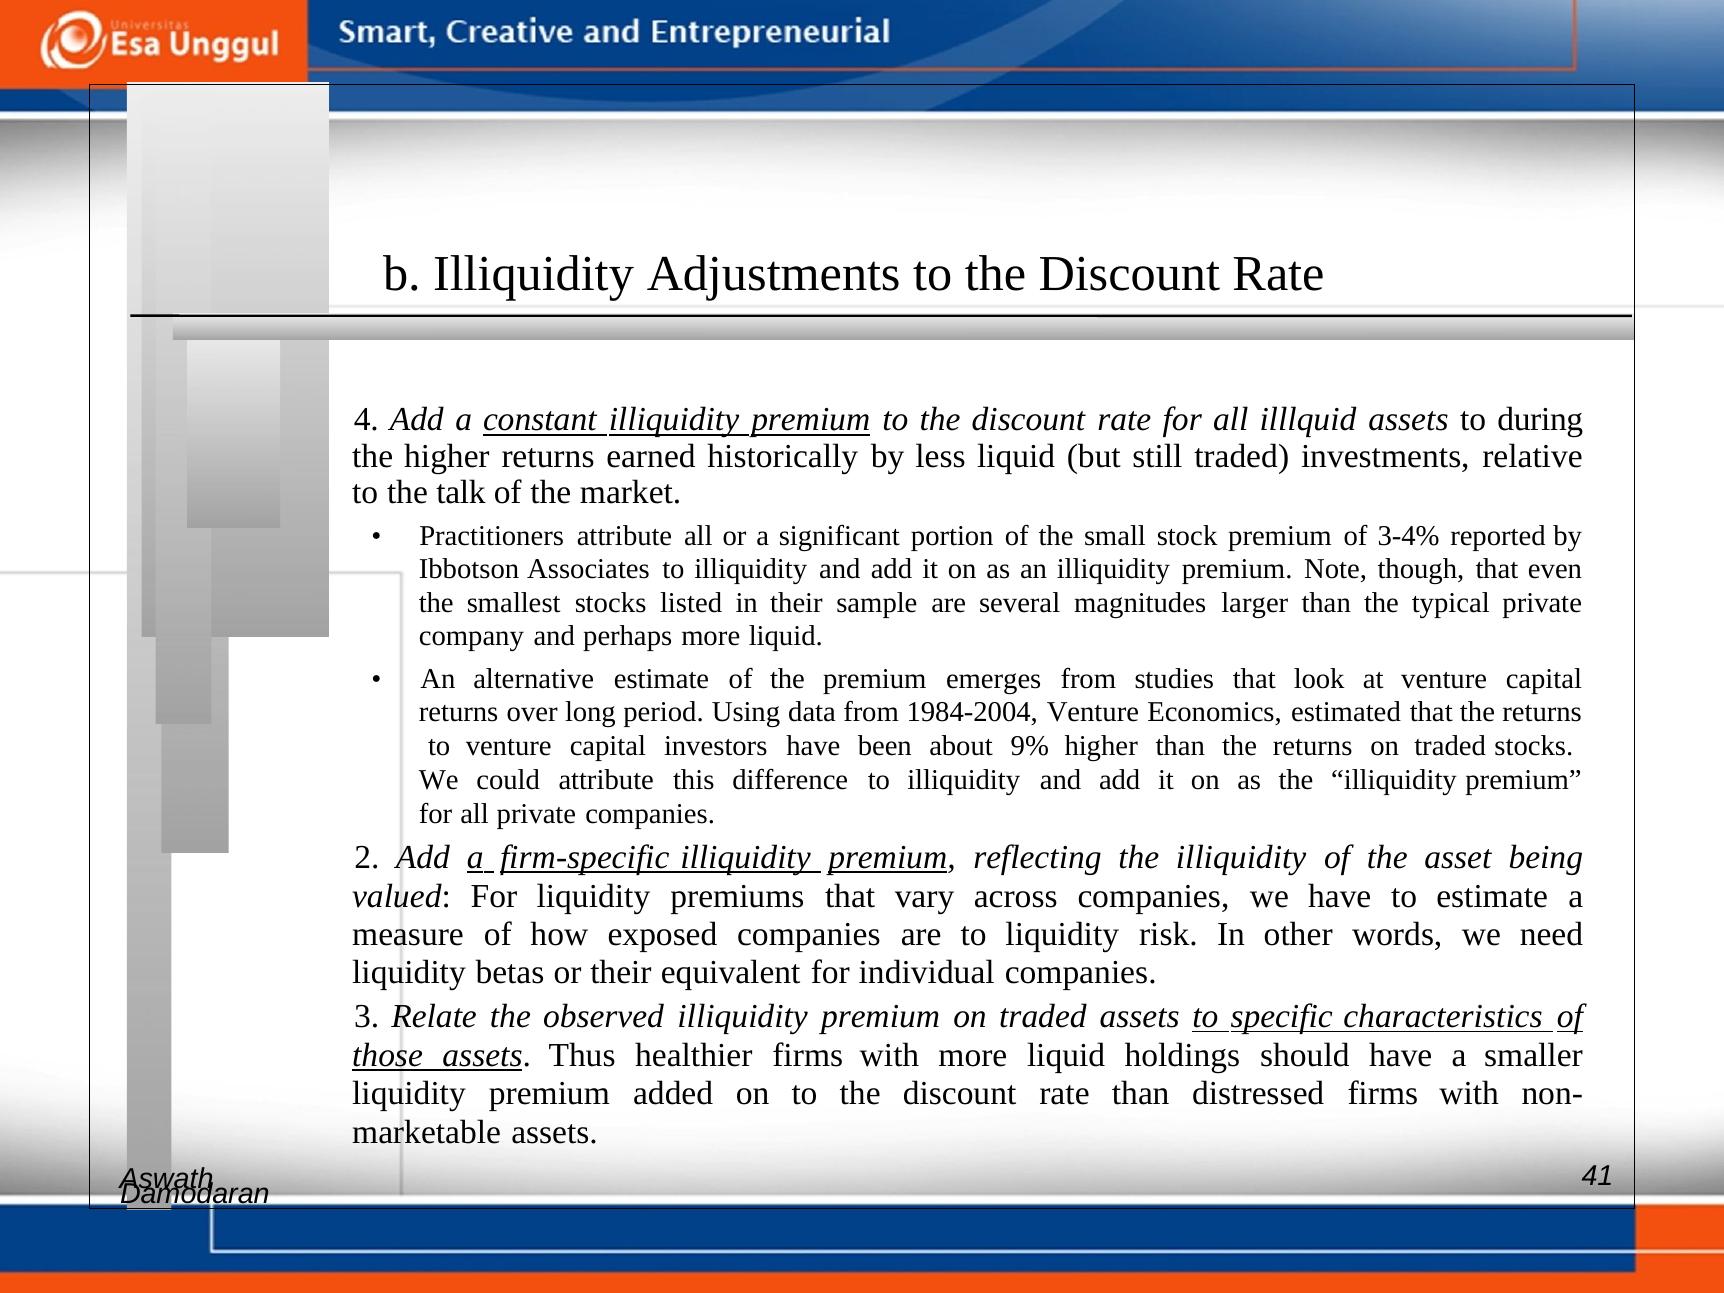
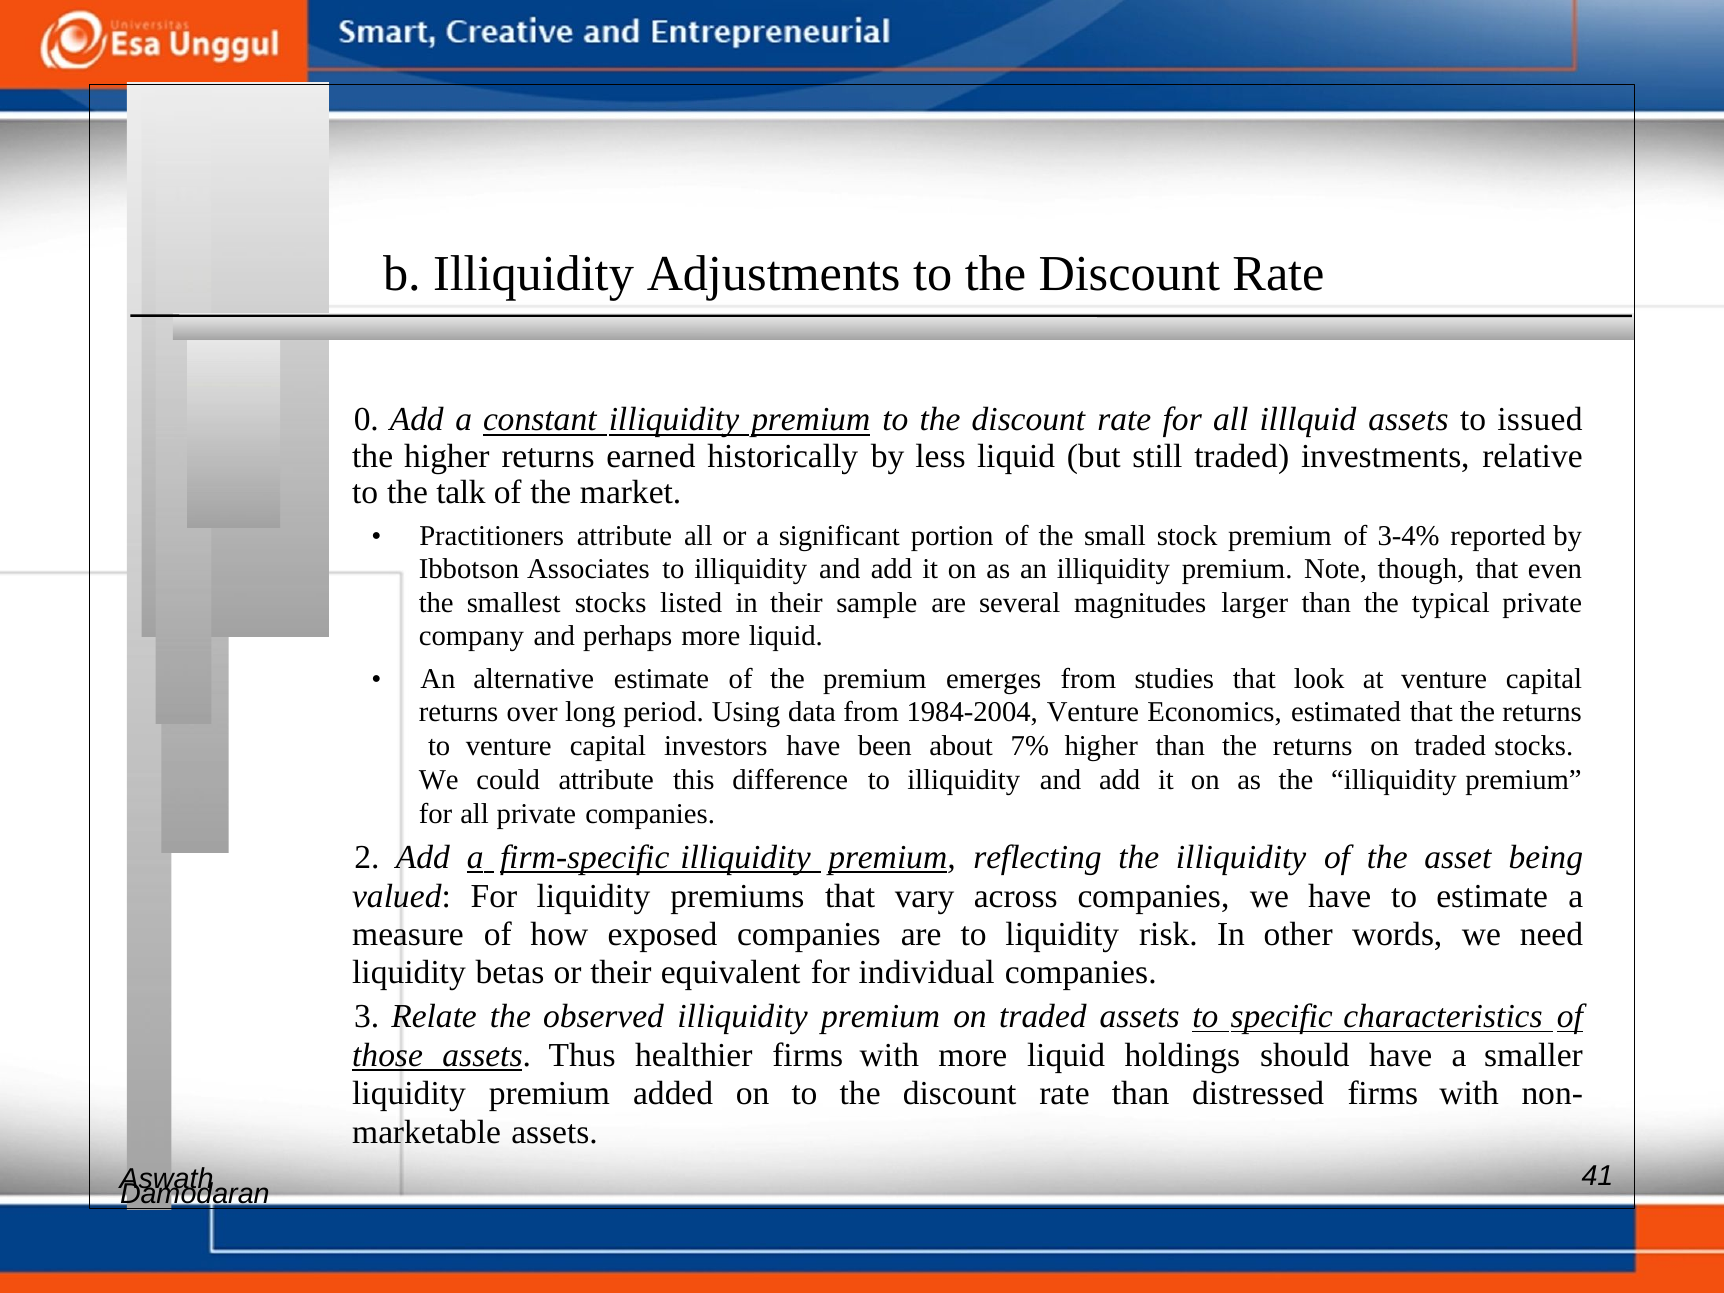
4: 4 -> 0
during: during -> issued
9%: 9% -> 7%
